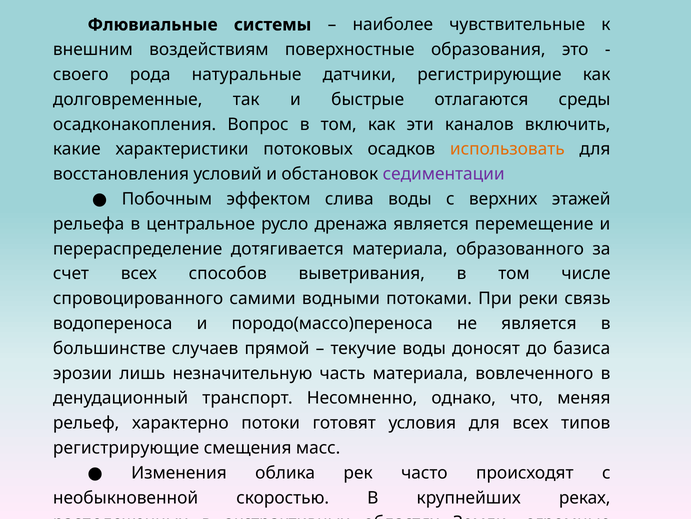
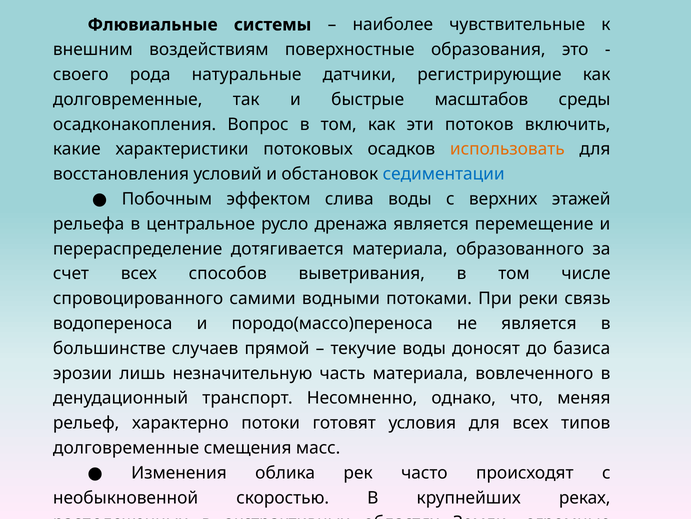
отлагаются: отлагаются -> масштабов
каналов: каналов -> потоков
седиментации colour: purple -> blue
регистрирующие at (126, 447): регистрирующие -> долговременные
